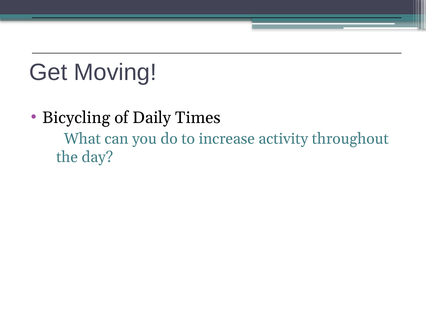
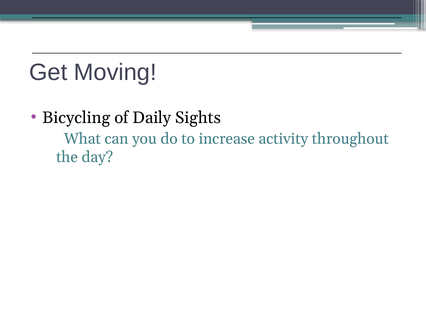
Times: Times -> Sights
